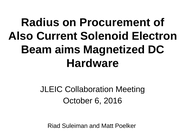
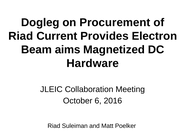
Radius: Radius -> Dogleg
Also at (21, 36): Also -> Riad
Solenoid: Solenoid -> Provides
